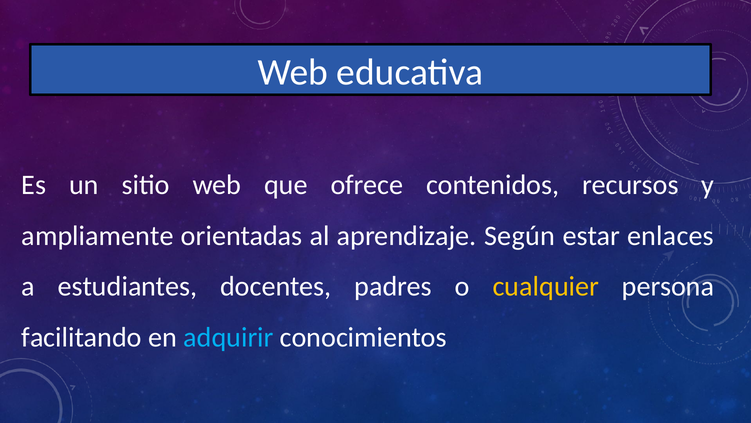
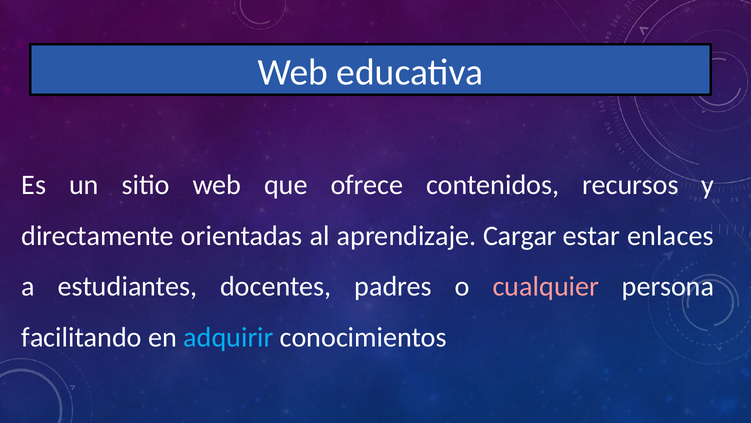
ampliamente: ampliamente -> directamente
Según: Según -> Cargar
cualquier colour: yellow -> pink
